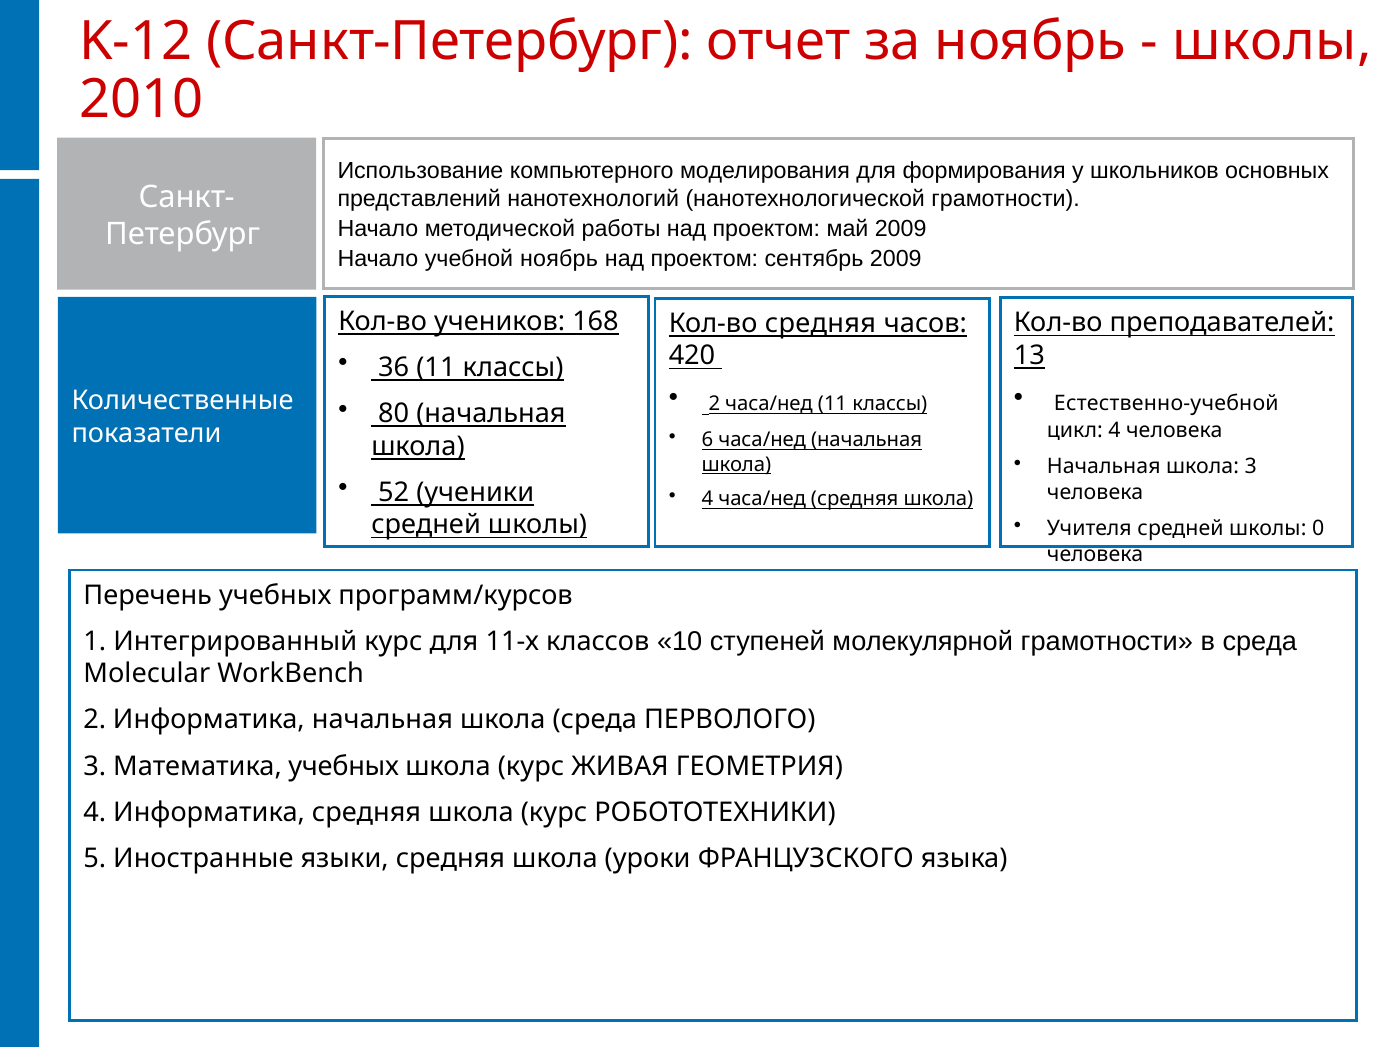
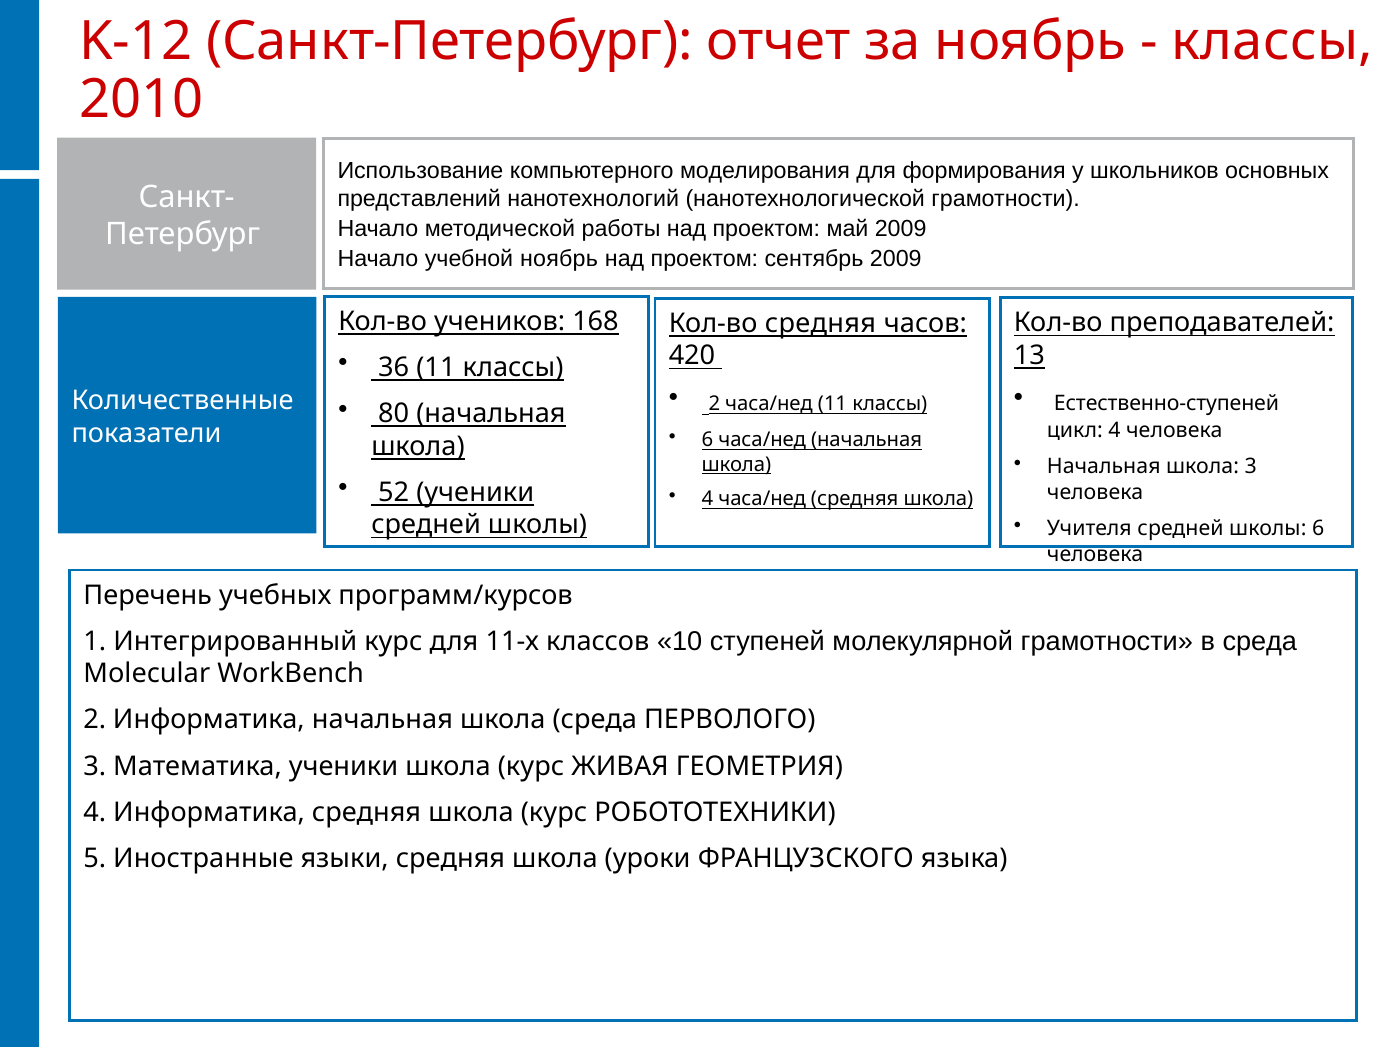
школы at (1272, 41): школы -> классы
Естественно-учебной: Естественно-учебной -> Естественно-ступеней
школы 0: 0 -> 6
Математика учебных: учебных -> ученики
